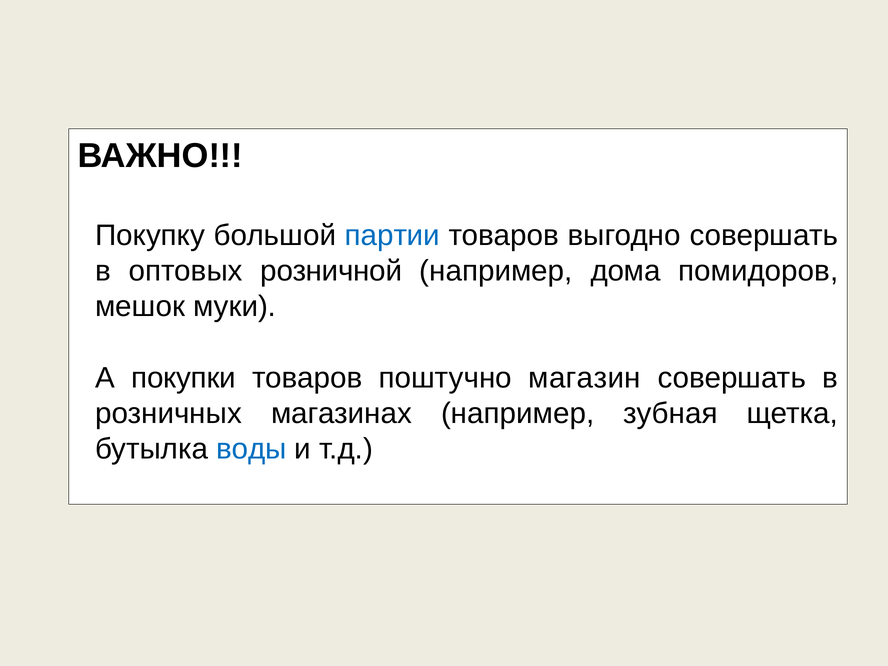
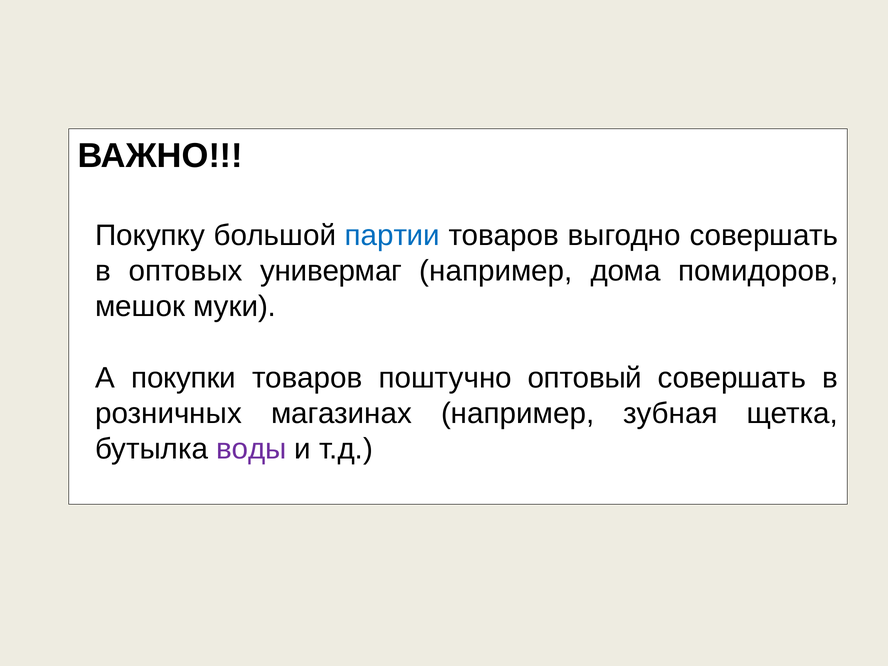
розничной: розничной -> универмаг
магазин: магазин -> оптовый
воды colour: blue -> purple
